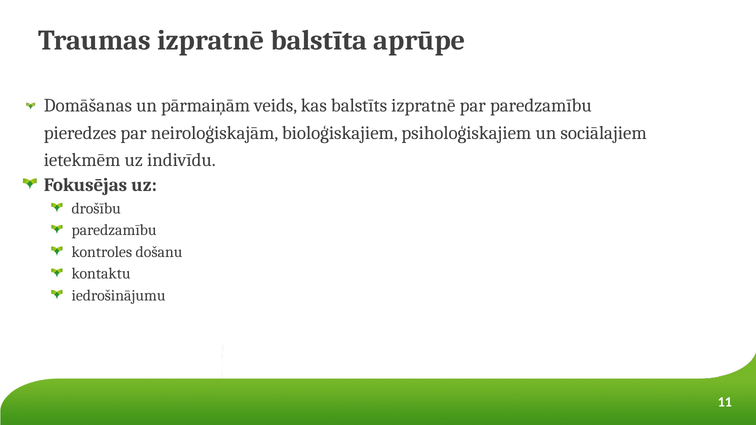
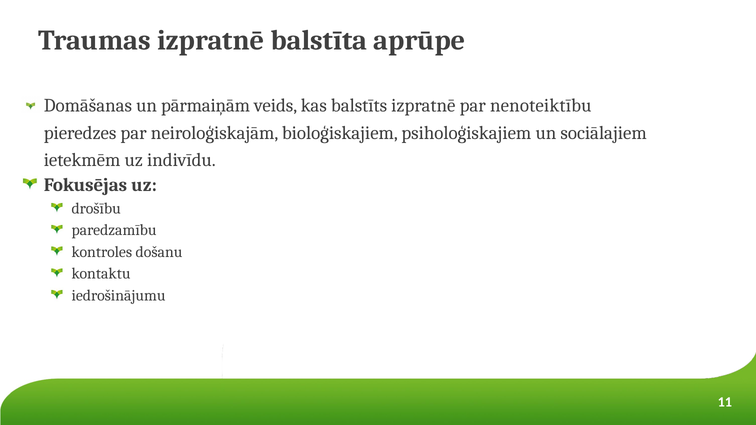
par paredzamību: paredzamību -> nenoteiktību
